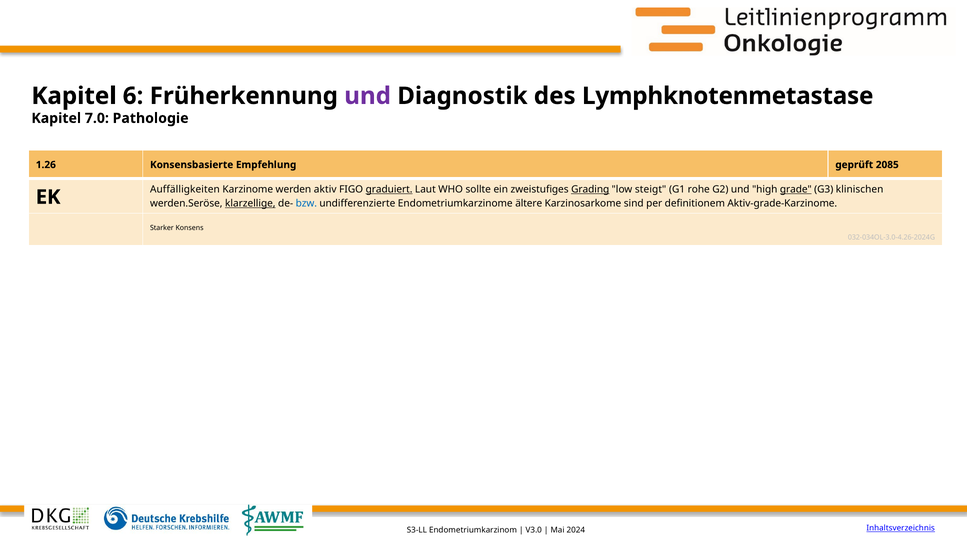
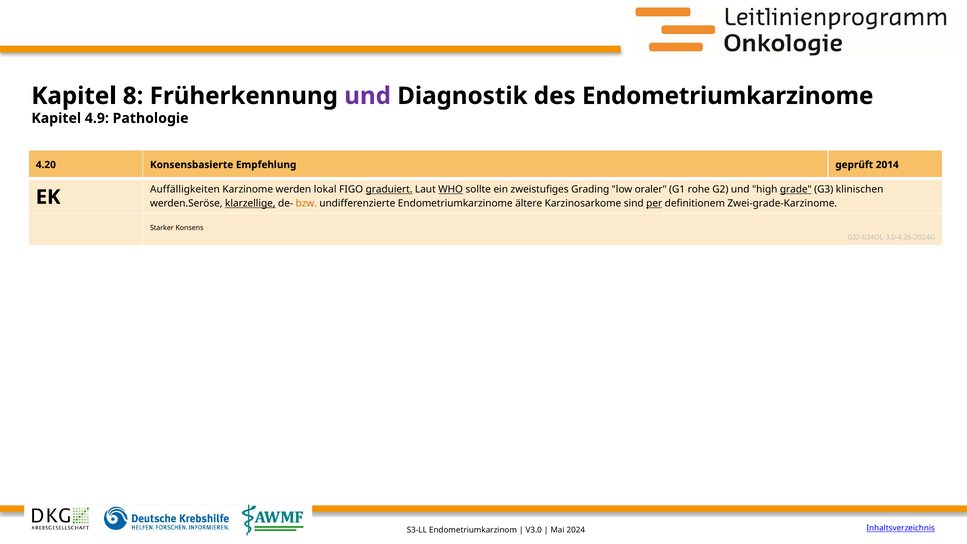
6: 6 -> 8
des Lymphknotenmetastase: Lymphknotenmetastase -> Endometriumkarzinome
7.0: 7.0 -> 4.9
1.26: 1.26 -> 4.20
2085: 2085 -> 2014
aktiv: aktiv -> lokal
WHO underline: none -> present
Grading underline: present -> none
steigt: steigt -> oraler
bzw colour: blue -> orange
per underline: none -> present
Aktiv-grade-Karzinome: Aktiv-grade-Karzinome -> Zwei-grade-Karzinome
